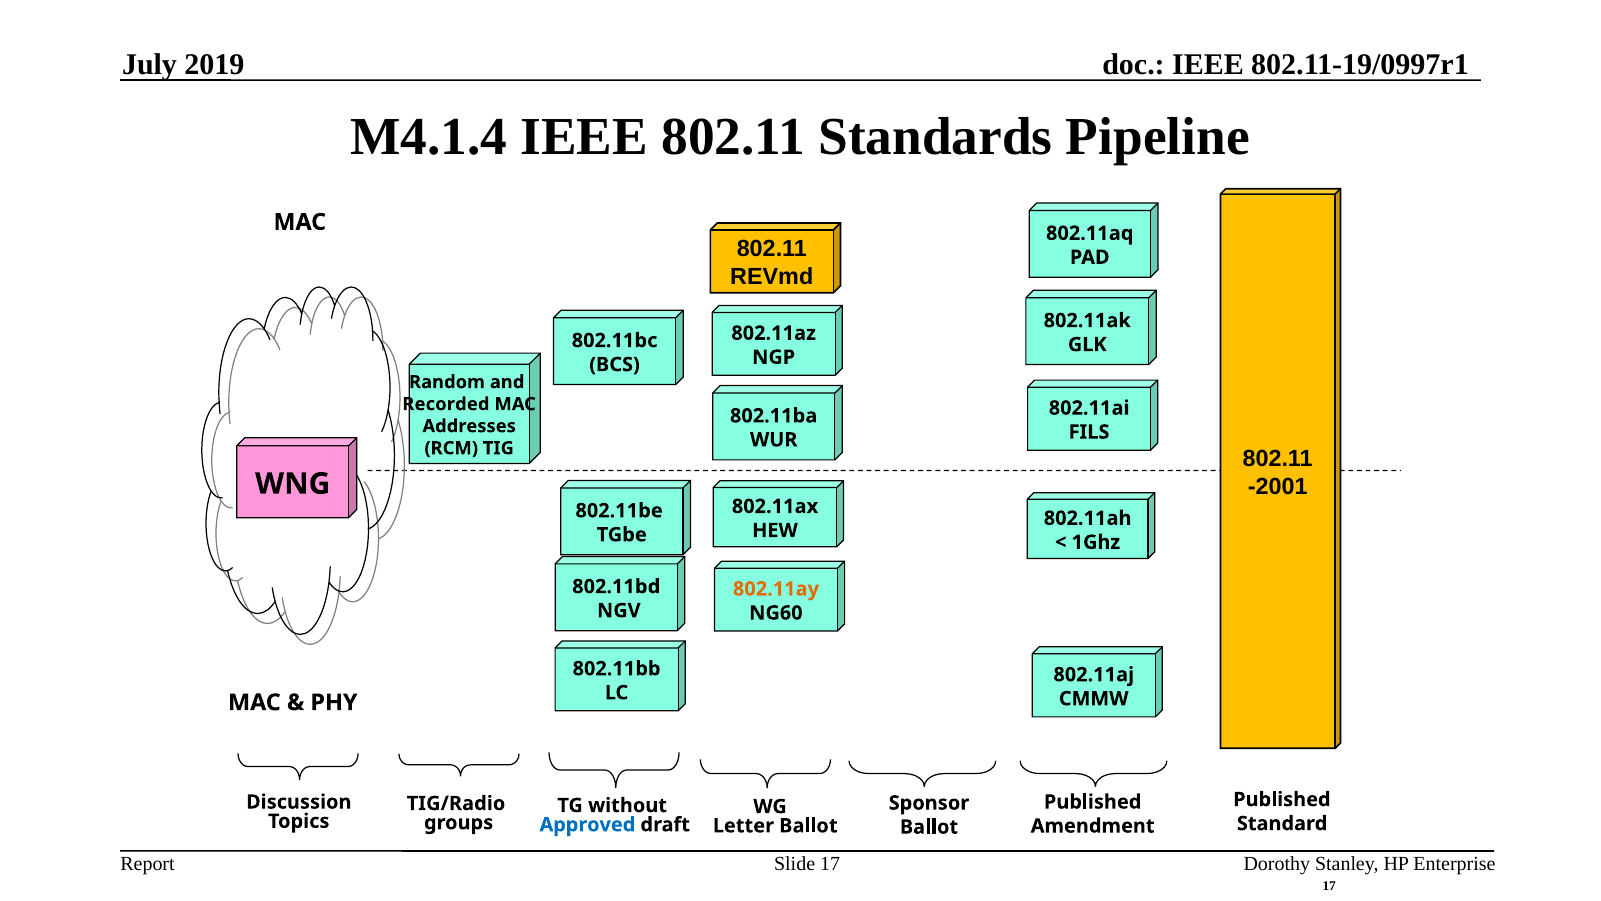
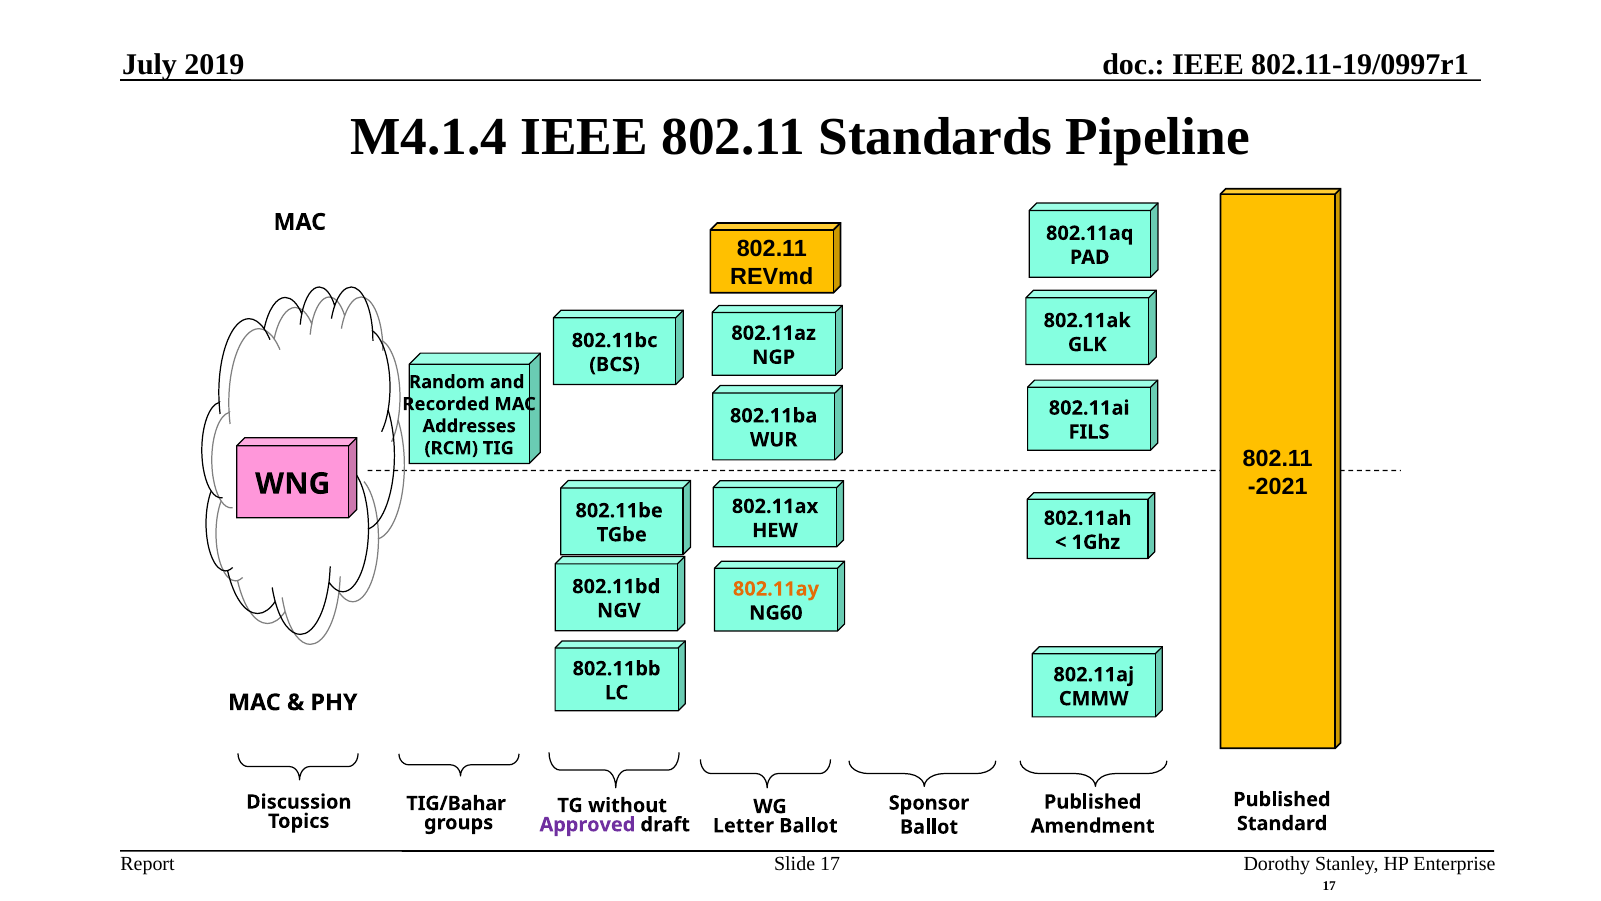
-2001: -2001 -> -2021
TIG/Radio: TIG/Radio -> TIG/Bahar
Approved colour: blue -> purple
